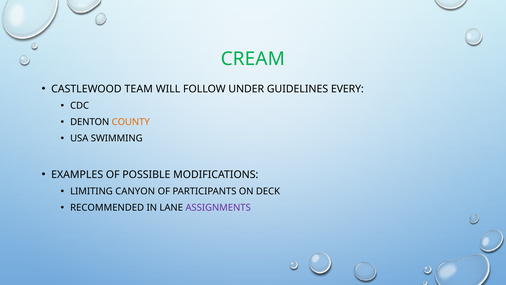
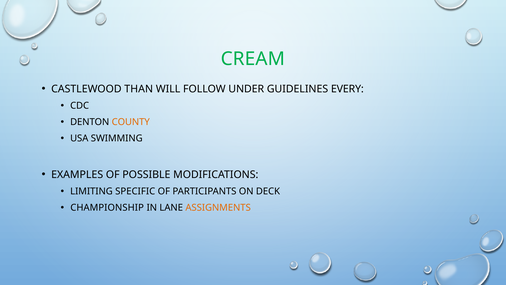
TEAM: TEAM -> THAN
CANYON: CANYON -> SPECIFIC
RECOMMENDED: RECOMMENDED -> CHAMPIONSHIP
ASSIGNMENTS colour: purple -> orange
